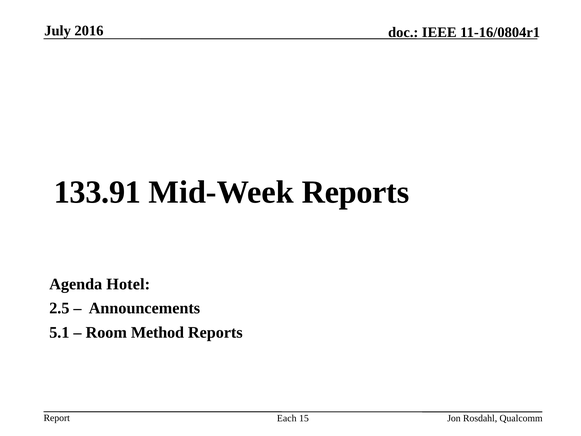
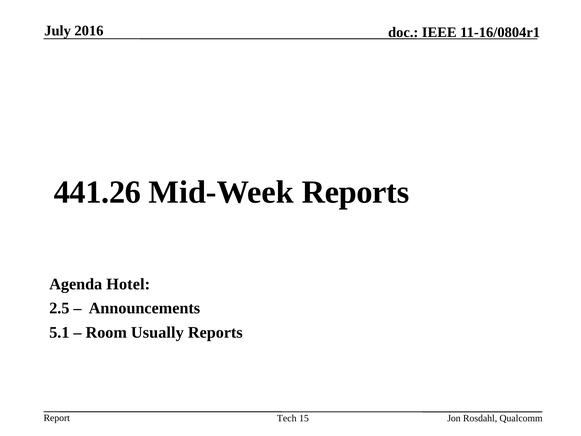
133.91: 133.91 -> 441.26
Method: Method -> Usually
Each: Each -> Tech
